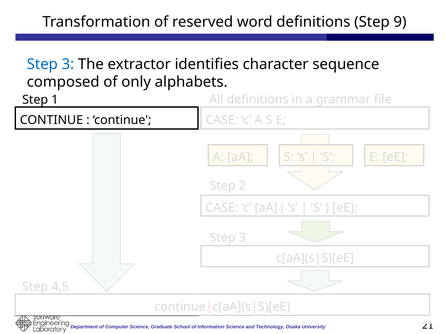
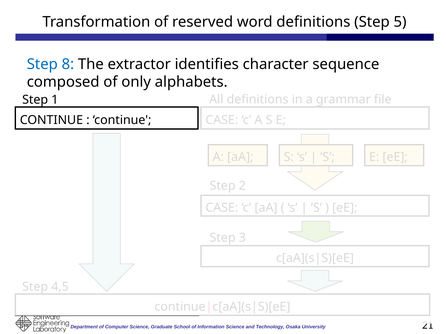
9: 9 -> 5
3 at (68, 64): 3 -> 8
